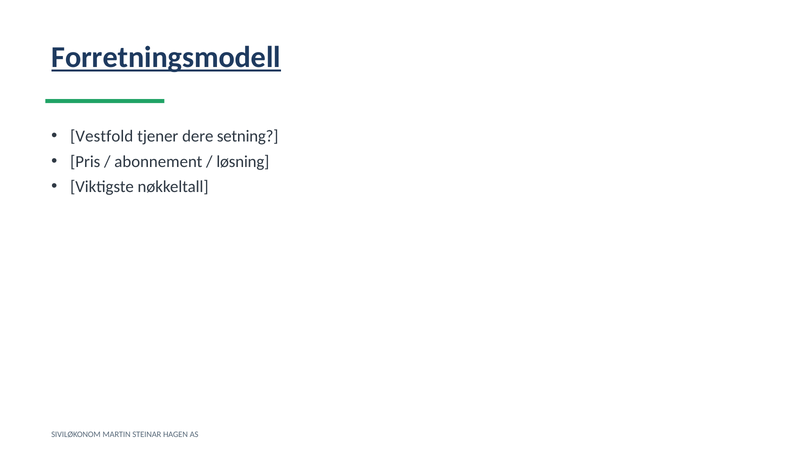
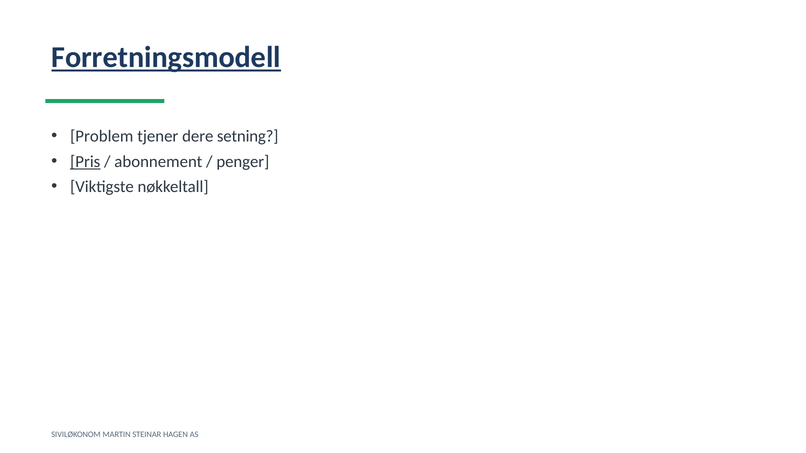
Vestfold: Vestfold -> Problem
Pris underline: none -> present
løsning: løsning -> penger
